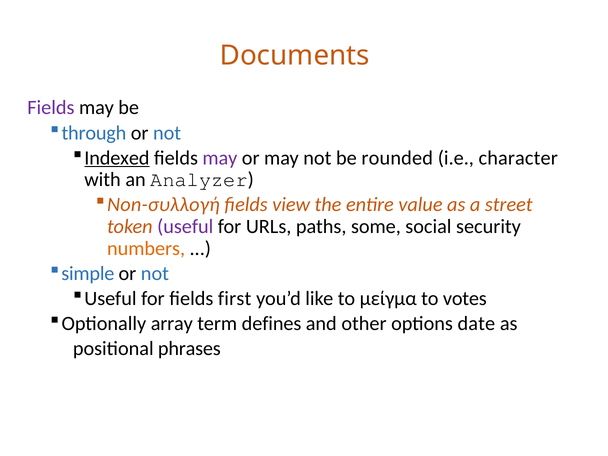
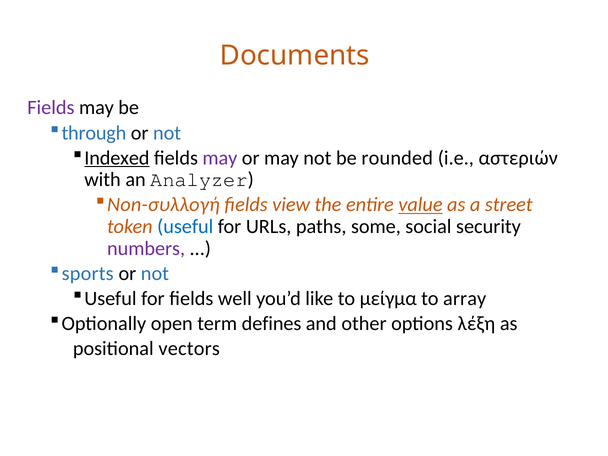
character: character -> αστεριών
value underline: none -> present
useful at (185, 227) colour: purple -> blue
numbers colour: orange -> purple
simple: simple -> sports
first: first -> well
votes: votes -> array
array: array -> open
date: date -> λέξη
phrases: phrases -> vectors
